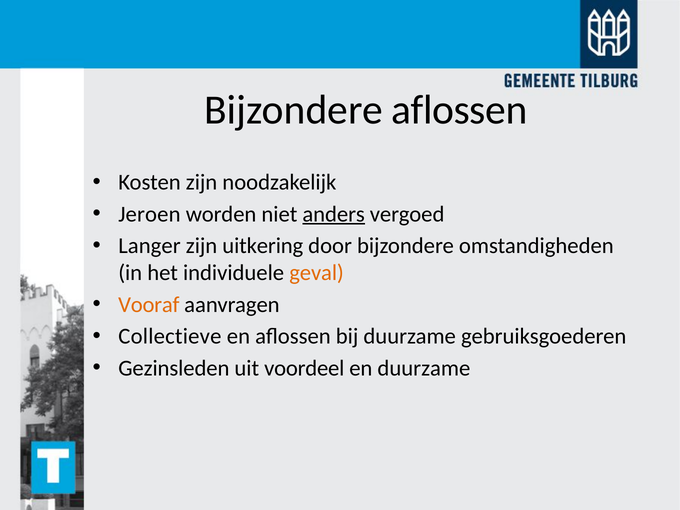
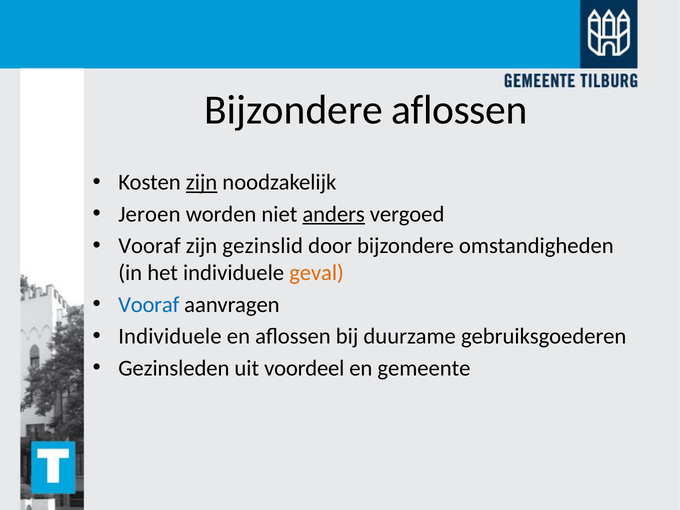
zijn at (202, 182) underline: none -> present
Langer at (149, 246): Langer -> Vooraf
uitkering: uitkering -> gezinslid
Vooraf at (149, 305) colour: orange -> blue
Collectieve at (170, 336): Collectieve -> Individuele
en duurzame: duurzame -> gemeente
